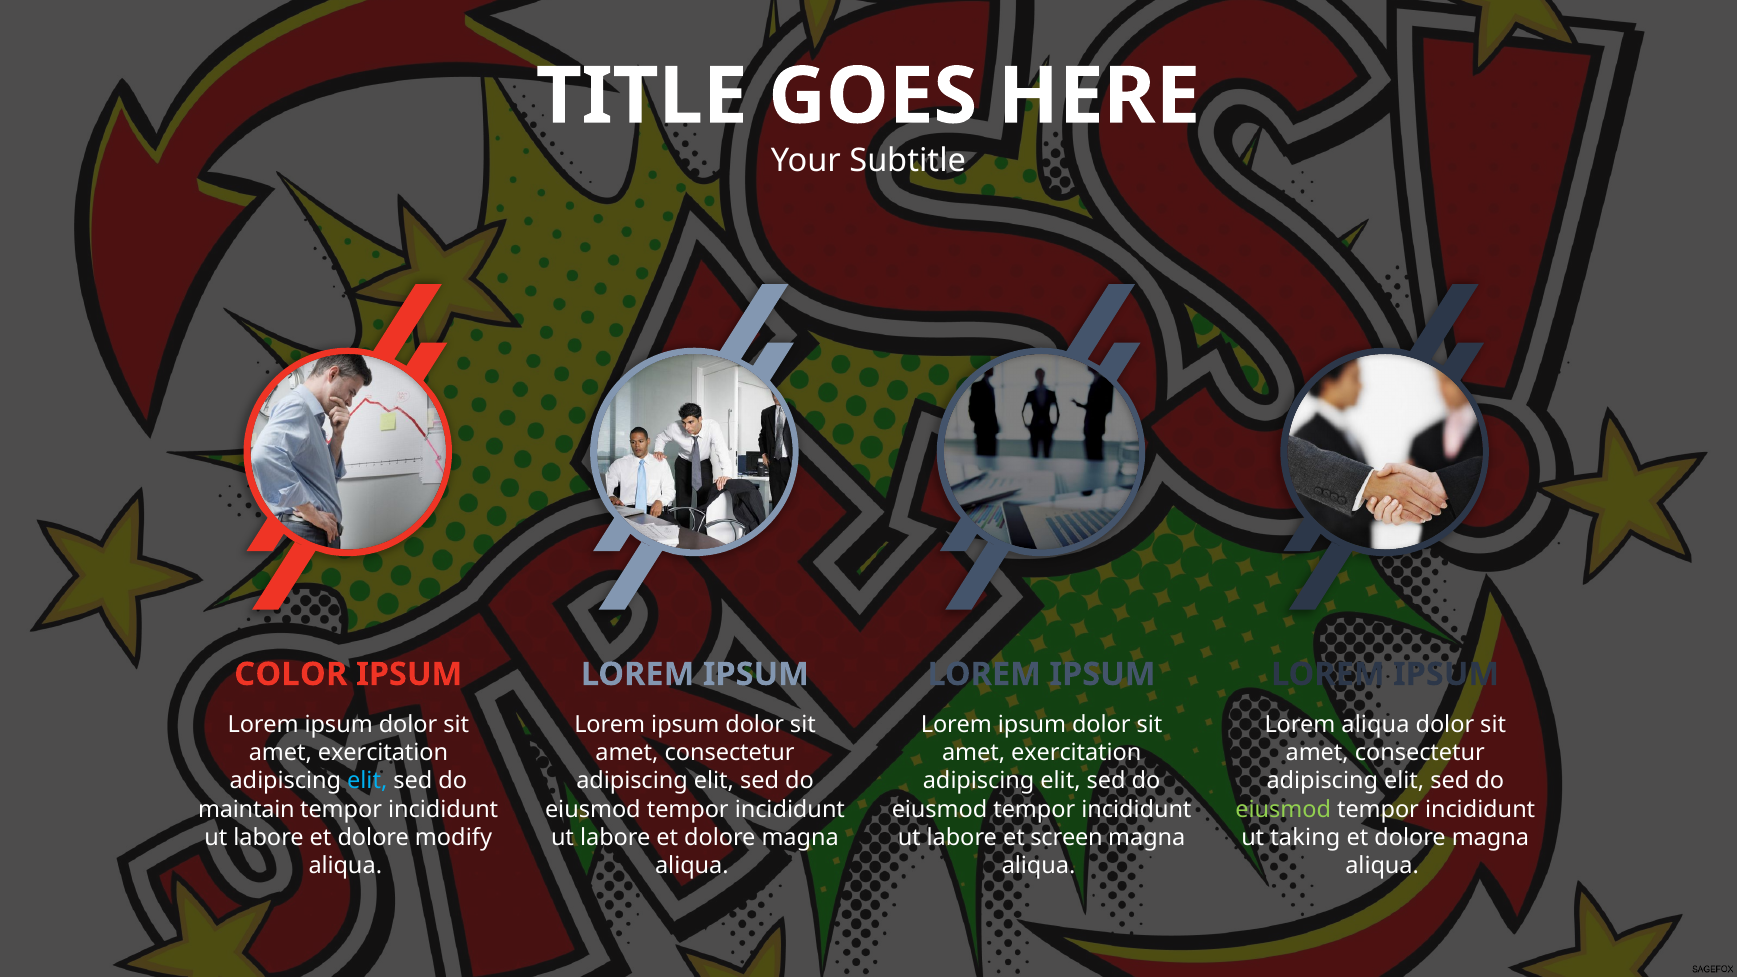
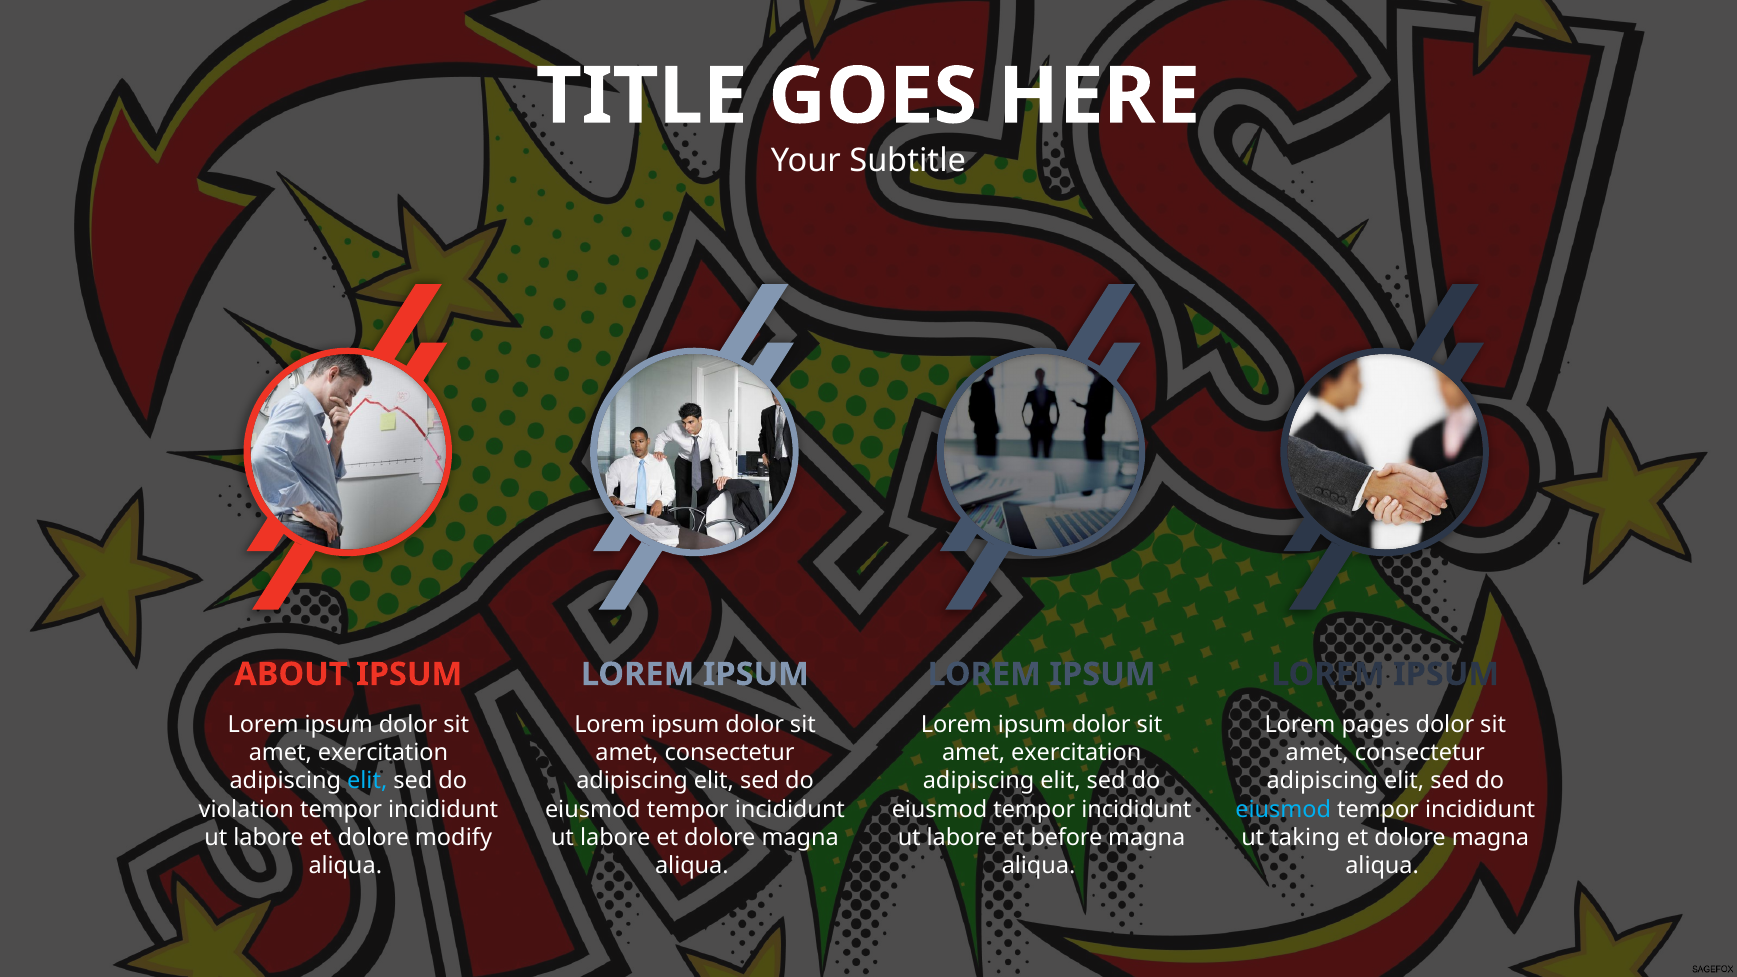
COLOR: COLOR -> ABOUT
Lorem aliqua: aliqua -> pages
maintain: maintain -> violation
eiusmod at (1283, 809) colour: light green -> light blue
screen: screen -> before
